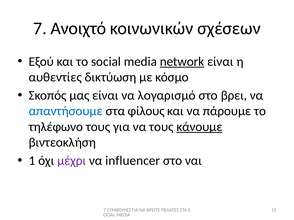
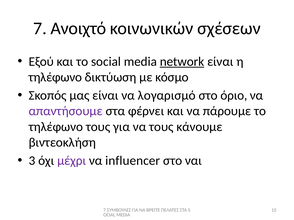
αυθεντίες at (55, 77): αυθεντίες -> τηλέφωνο
βρει: βρει -> όριο
απαντήσουμε colour: blue -> purple
φίλους: φίλους -> φέρνει
κάνουμε underline: present -> none
1: 1 -> 3
